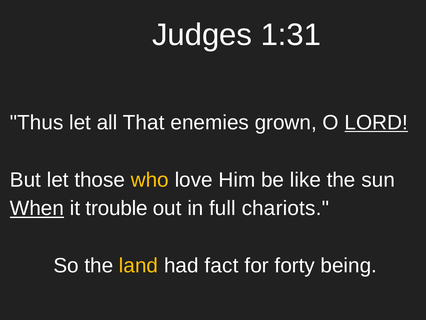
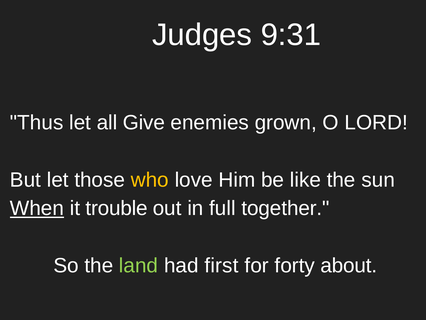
1:31: 1:31 -> 9:31
That: That -> Give
LORD underline: present -> none
chariots: chariots -> together
land colour: yellow -> light green
fact: fact -> first
being: being -> about
